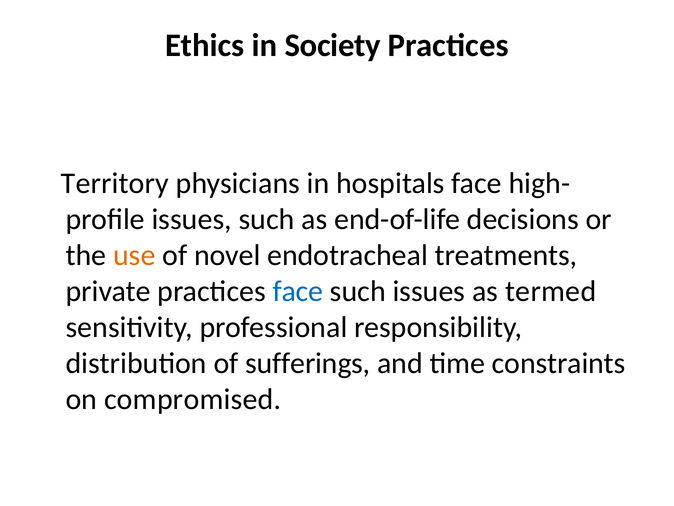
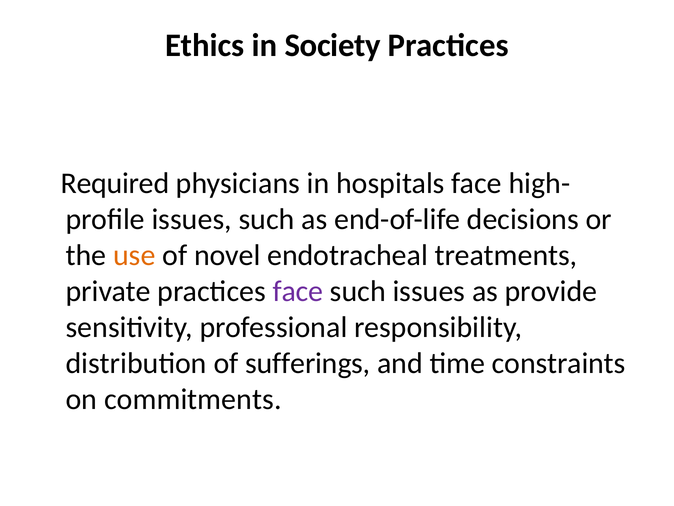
Territory: Territory -> Required
face at (298, 291) colour: blue -> purple
termed: termed -> provide
compromised: compromised -> commitments
